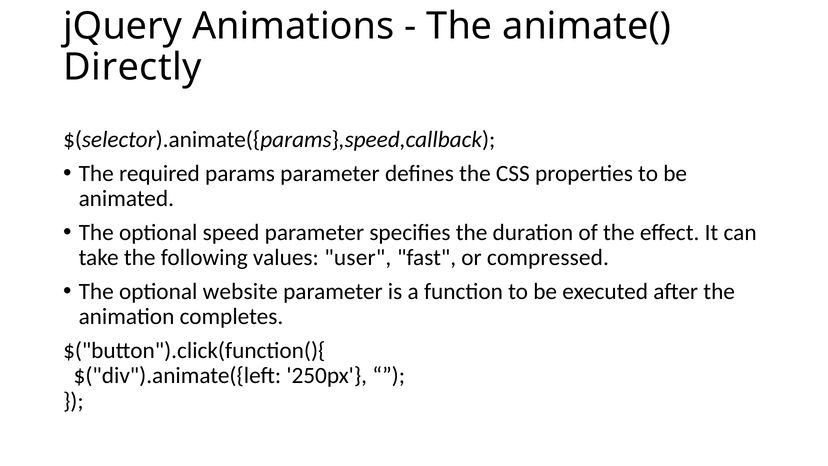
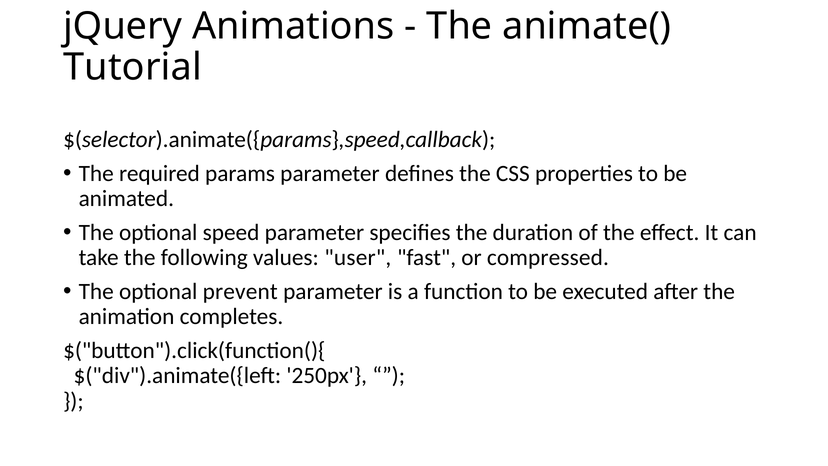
Directly: Directly -> Tutorial
website: website -> prevent
